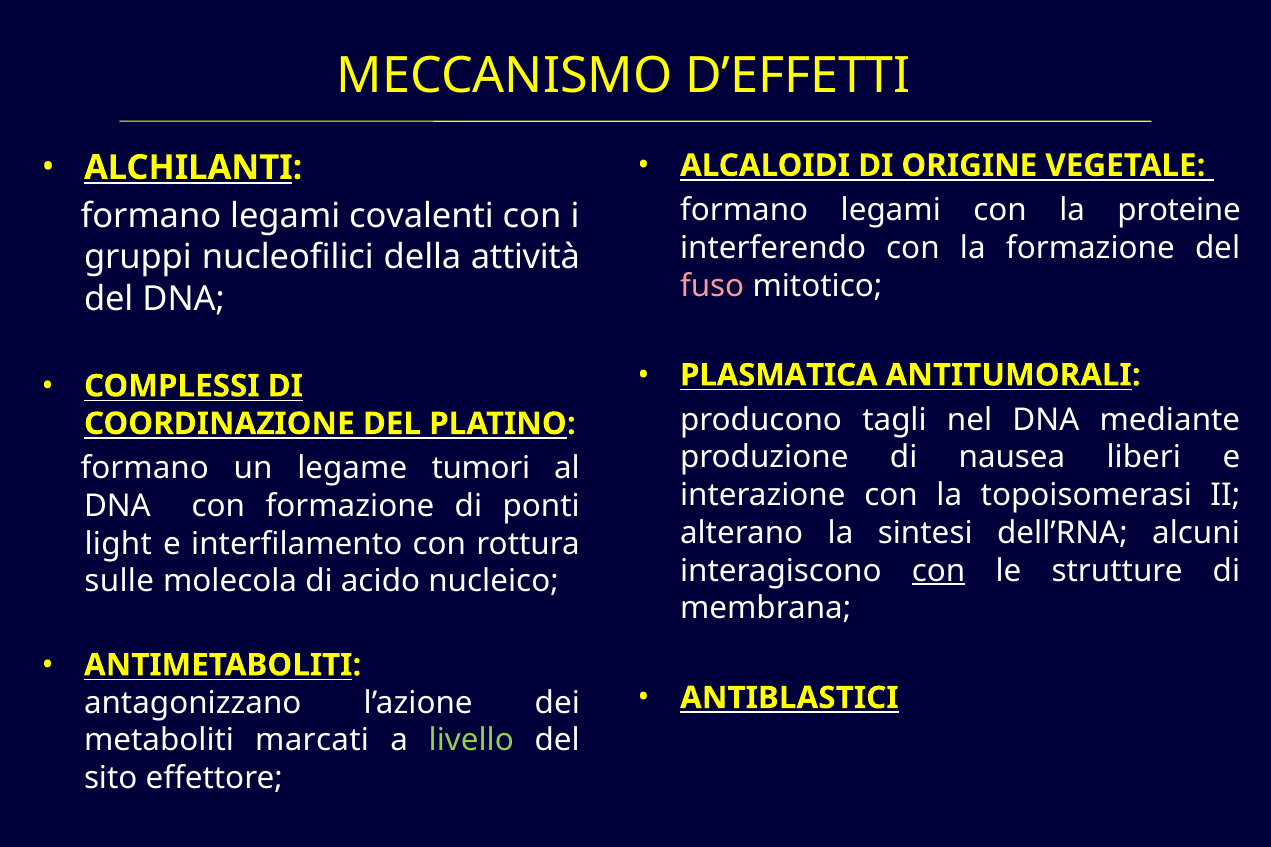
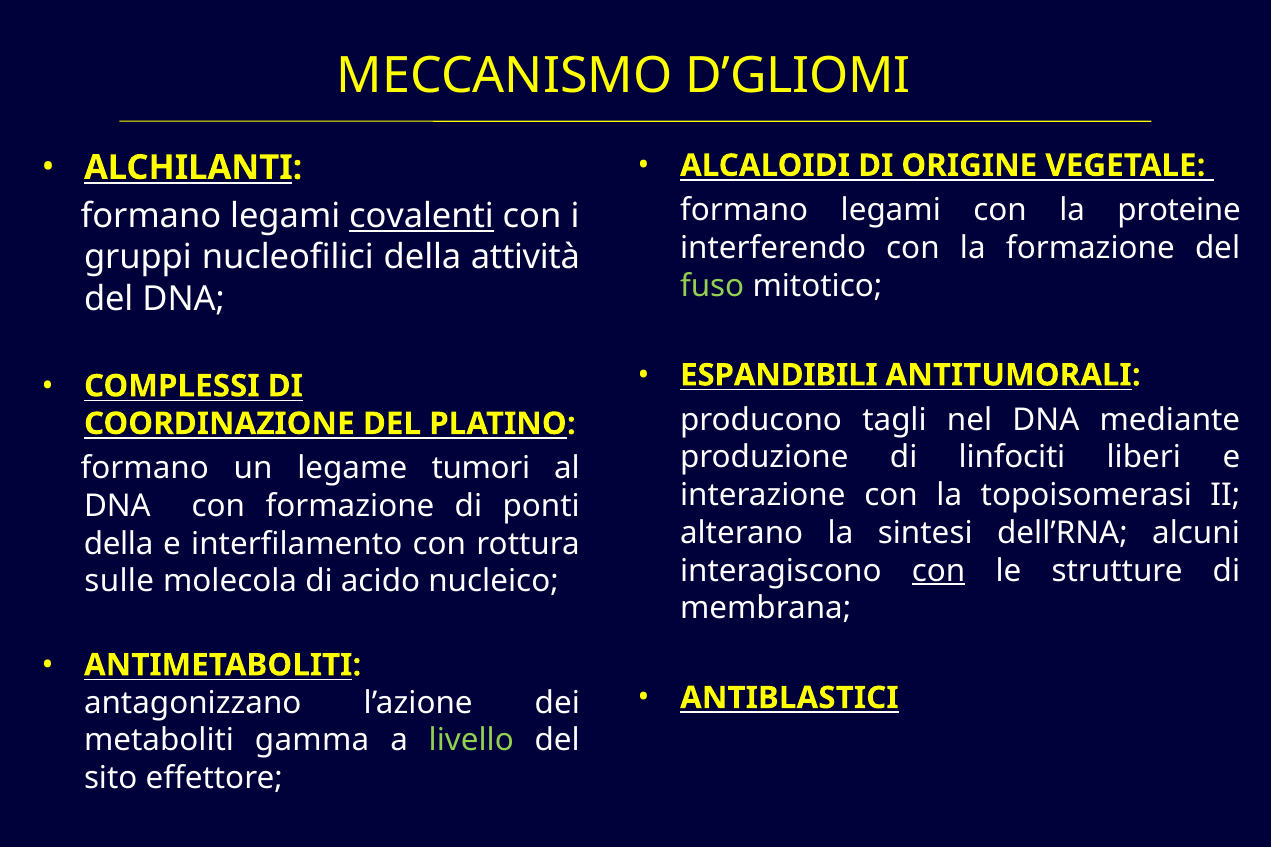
D’EFFETTI: D’EFFETTI -> D’GLIOMI
covalenti underline: none -> present
fuso colour: pink -> light green
PLASMATICA: PLASMATICA -> ESPANDIBILI
nausea: nausea -> linfociti
light at (118, 544): light -> della
marcati: marcati -> gamma
